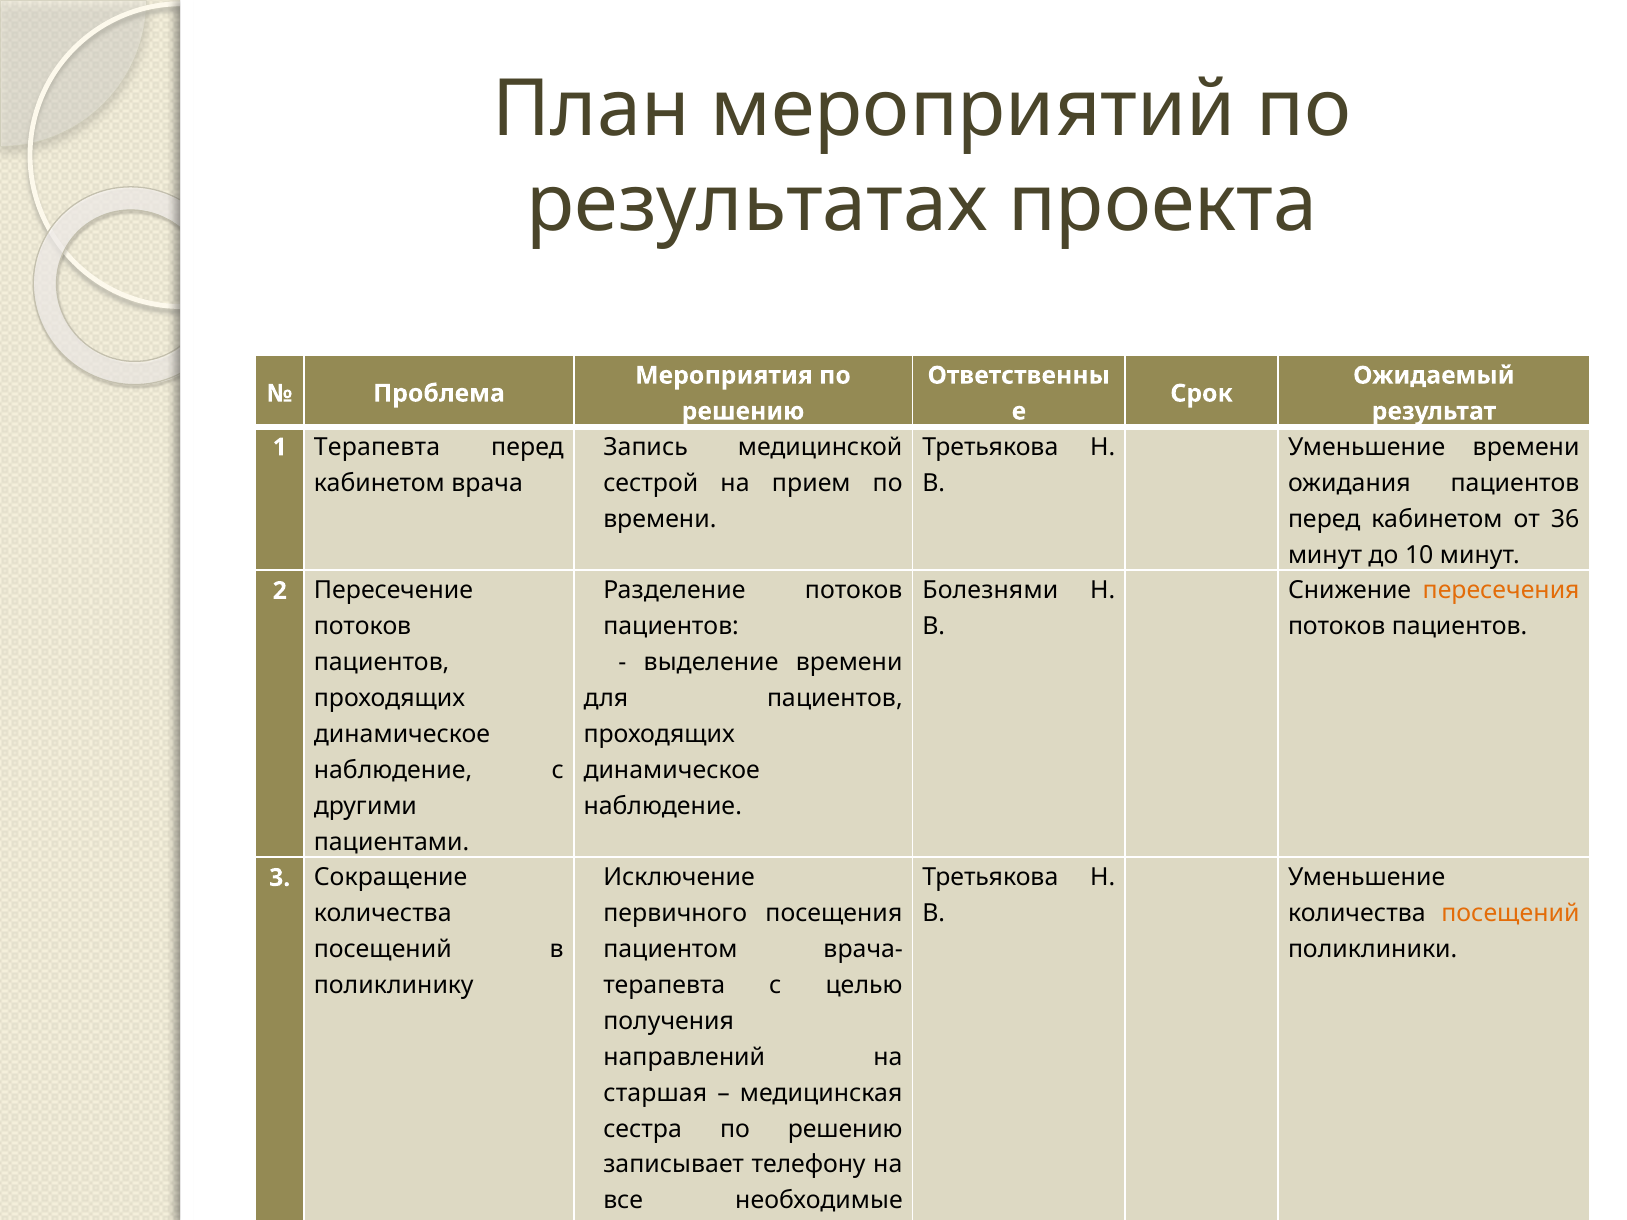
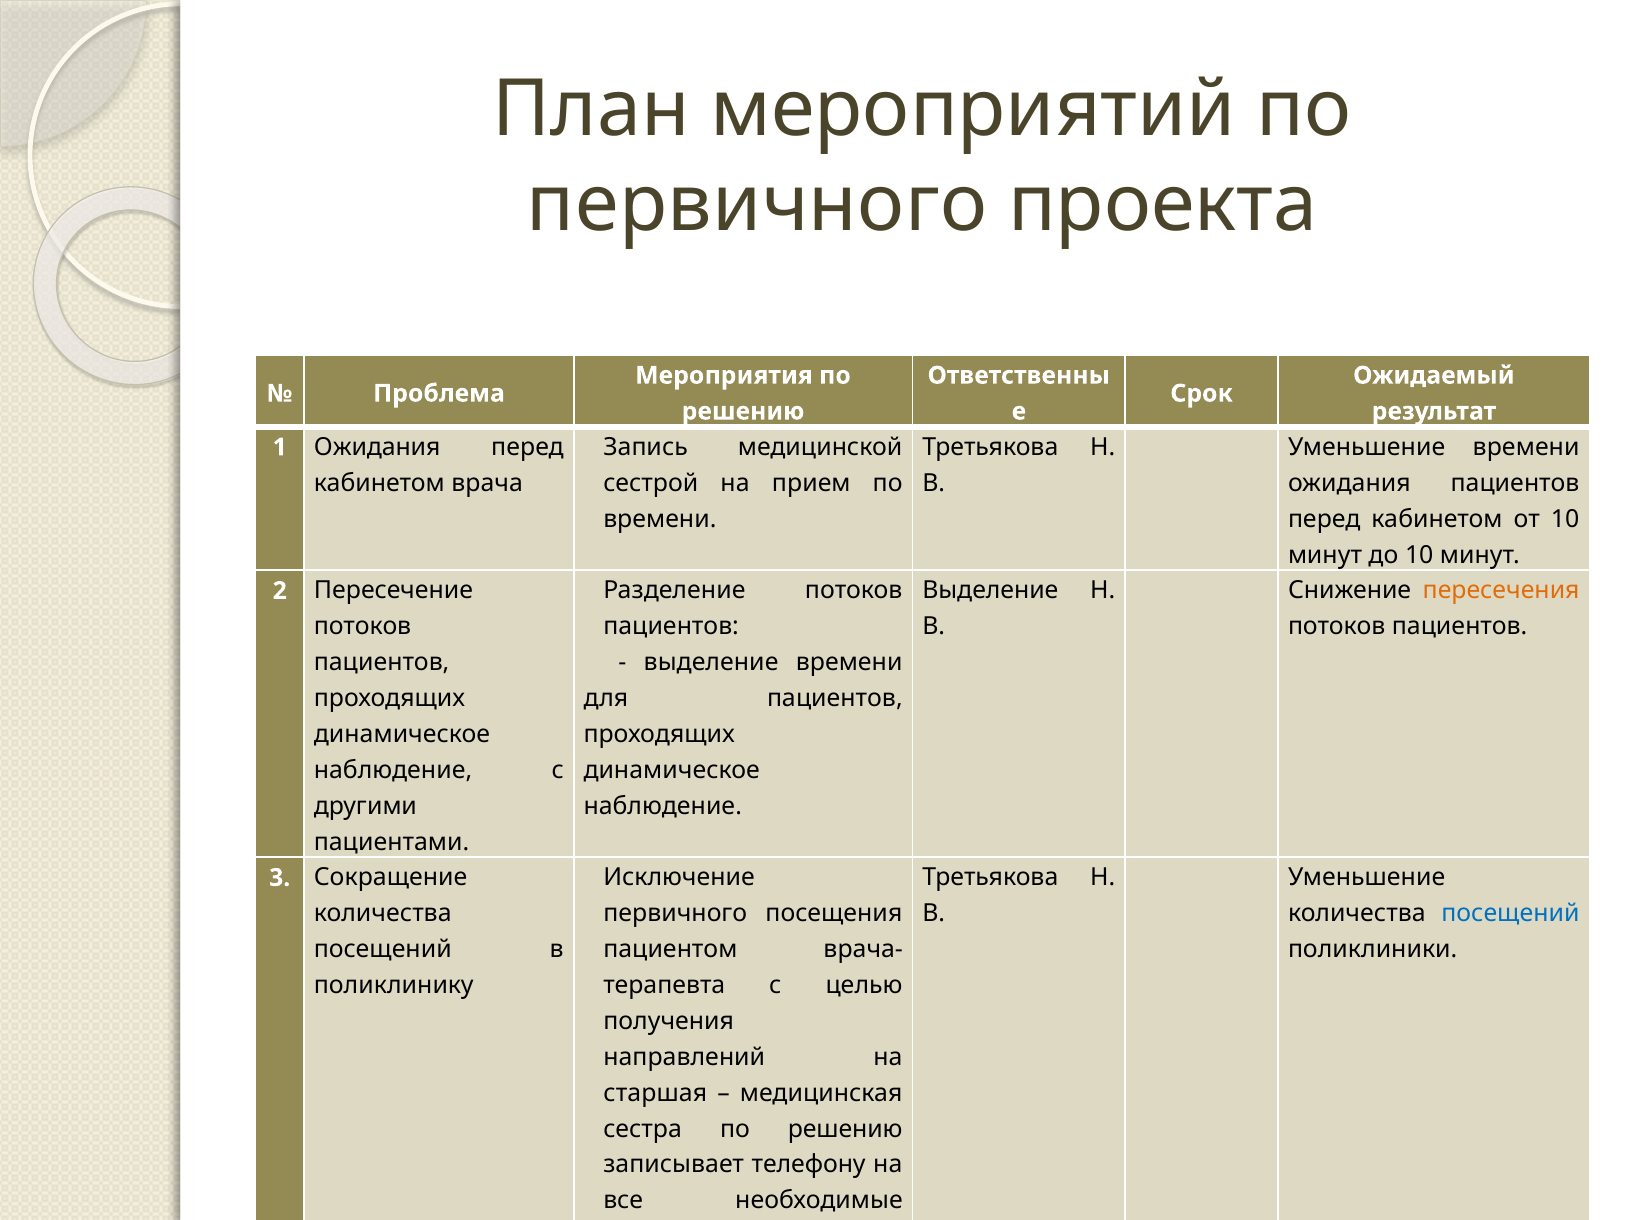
результатах at (757, 205): результатах -> первичного
1 Терапевта: Терапевта -> Ожидания
от 36: 36 -> 10
Болезнями at (990, 591): Болезнями -> Выделение
посещений at (1510, 914) colour: orange -> blue
